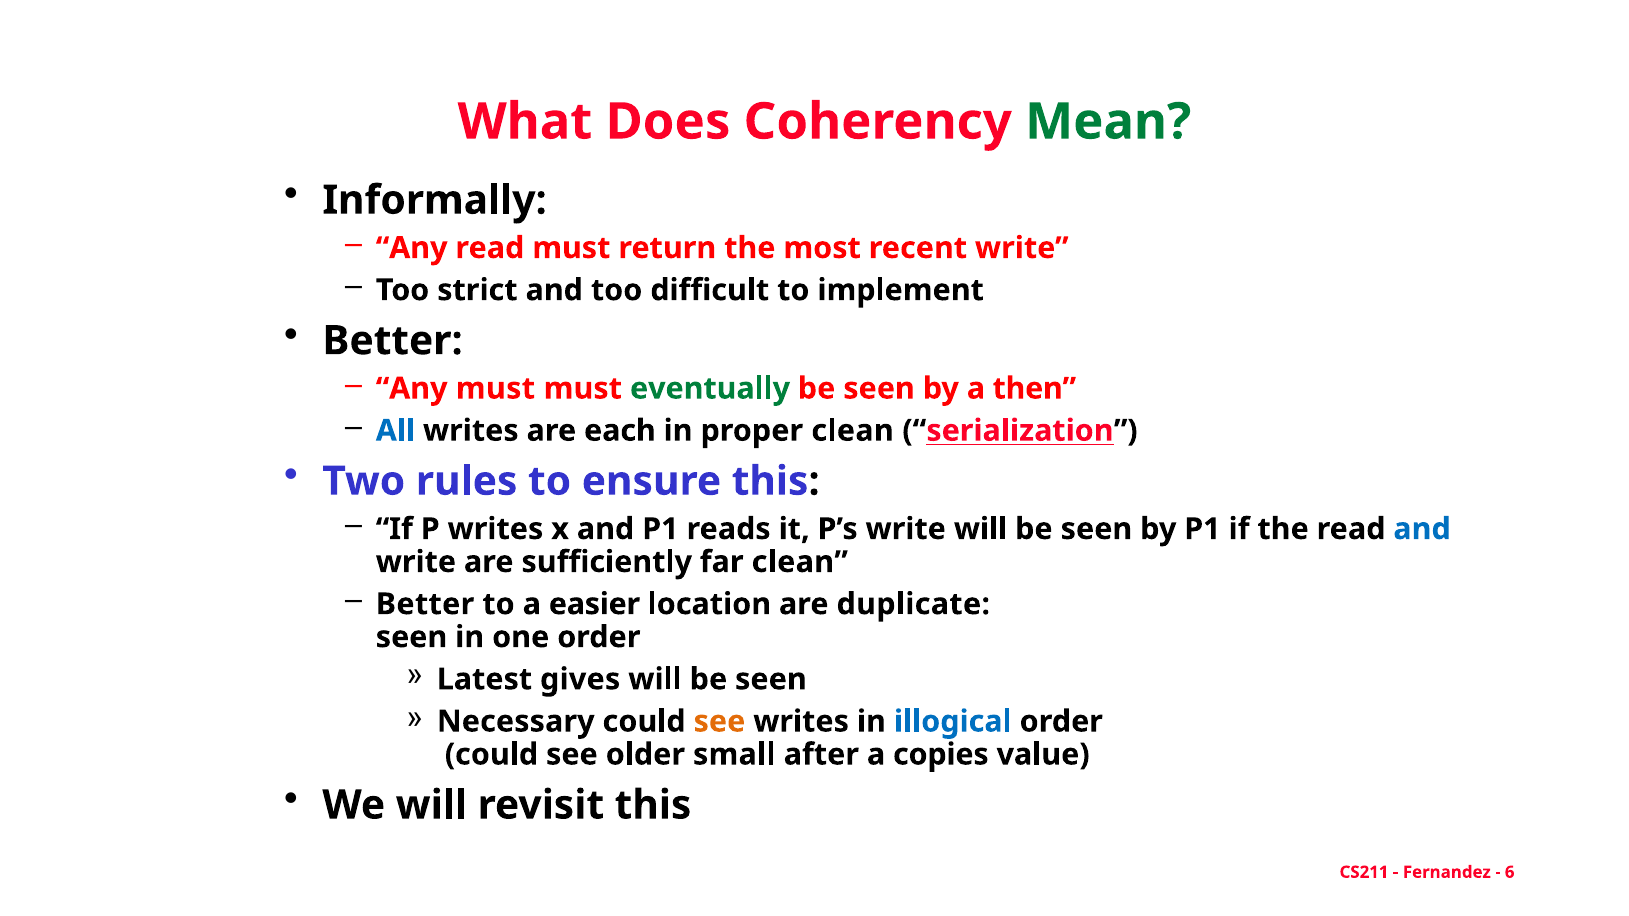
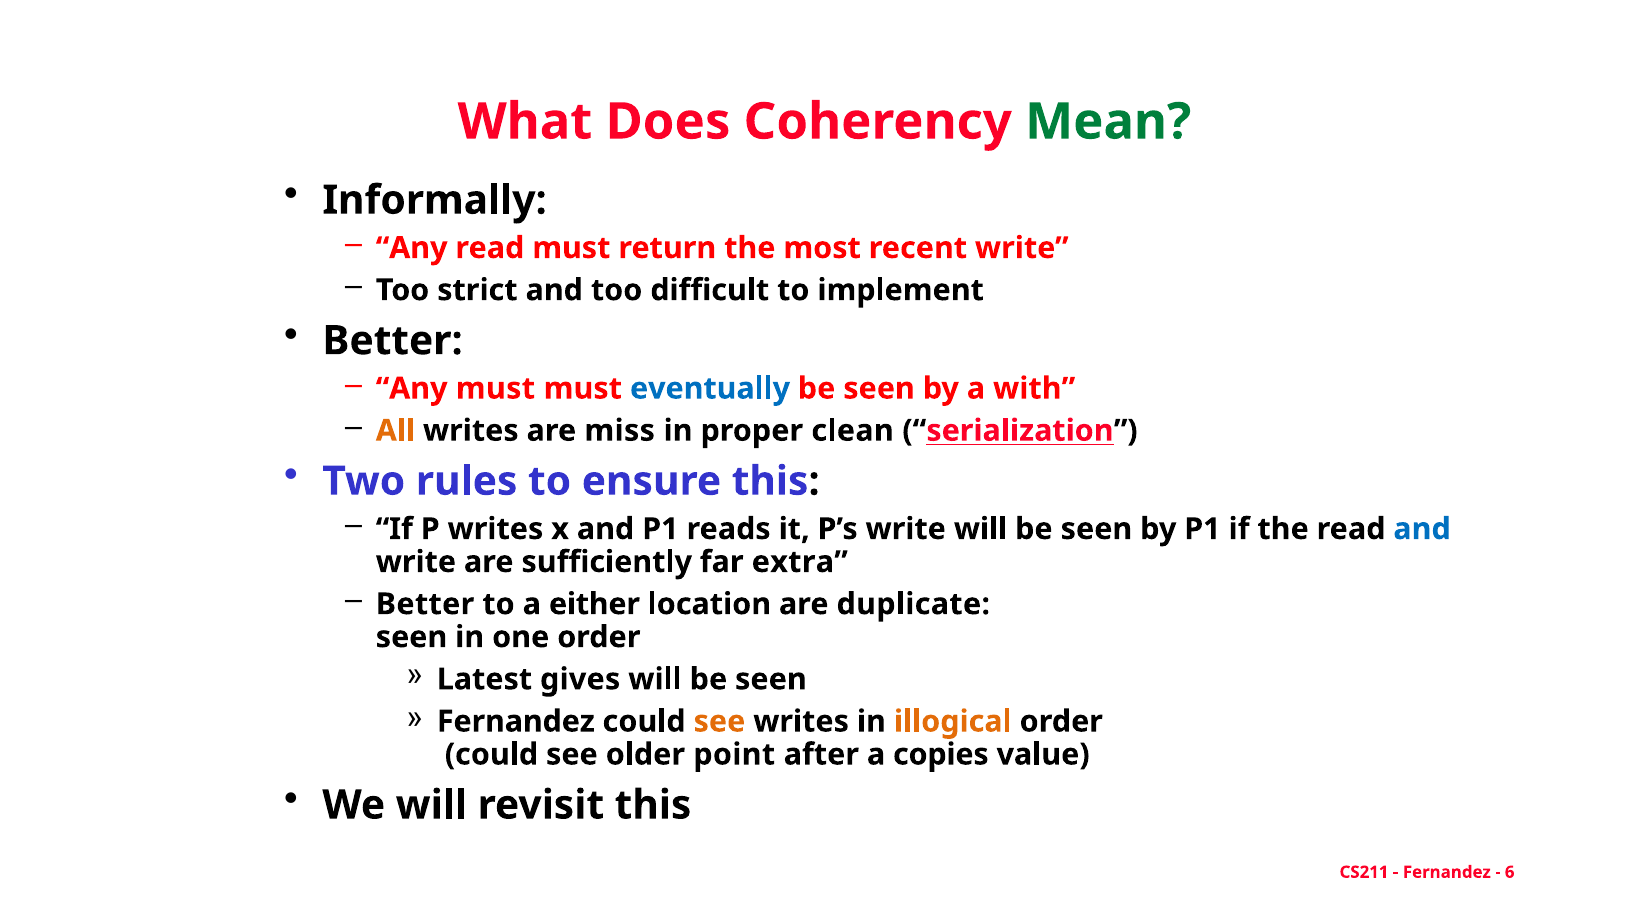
eventually colour: green -> blue
then: then -> with
All colour: blue -> orange
each: each -> miss
far clean: clean -> extra
easier: easier -> either
Necessary at (516, 722): Necessary -> Fernandez
illogical colour: blue -> orange
small: small -> point
